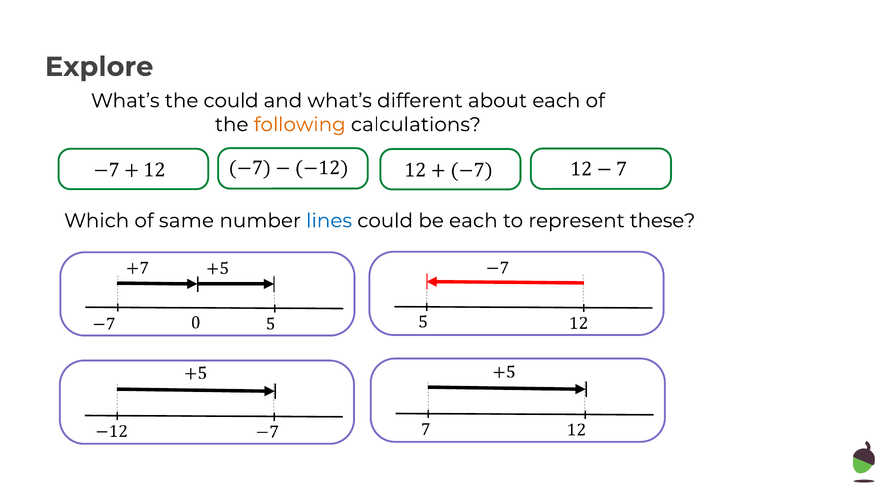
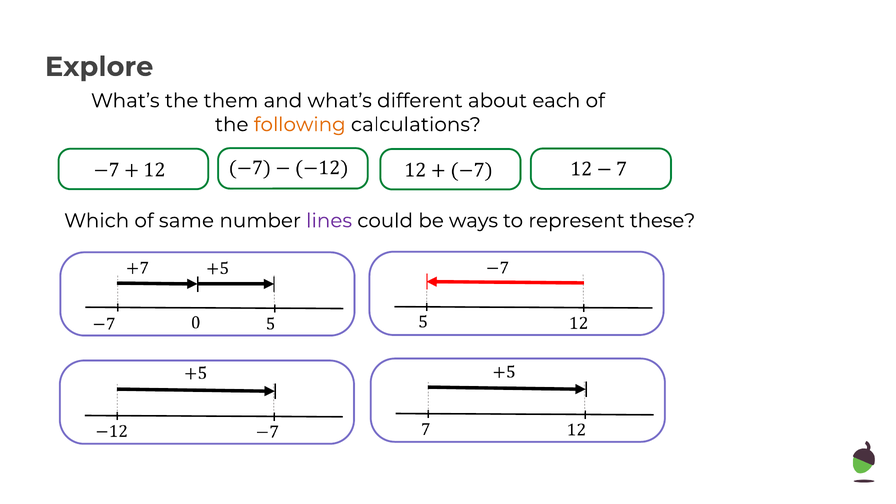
the could: could -> them
lines colour: blue -> purple
be each: each -> ways
